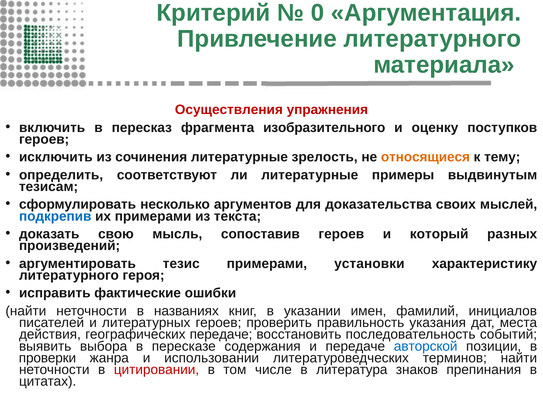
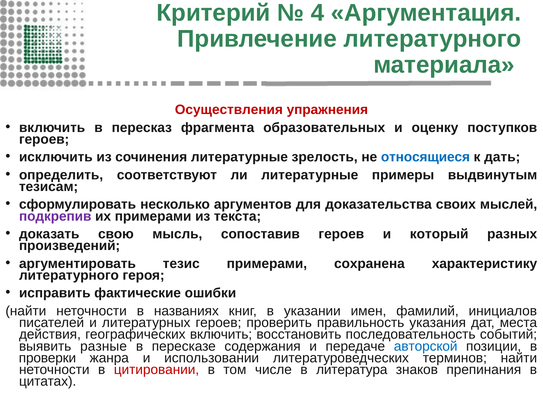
0: 0 -> 4
изобразительного: изобразительного -> образовательных
относящиеся colour: orange -> blue
тему: тему -> дать
подкрепив colour: blue -> purple
установки: установки -> сохранена
географических передаче: передаче -> включить
выбора: выбора -> разные
